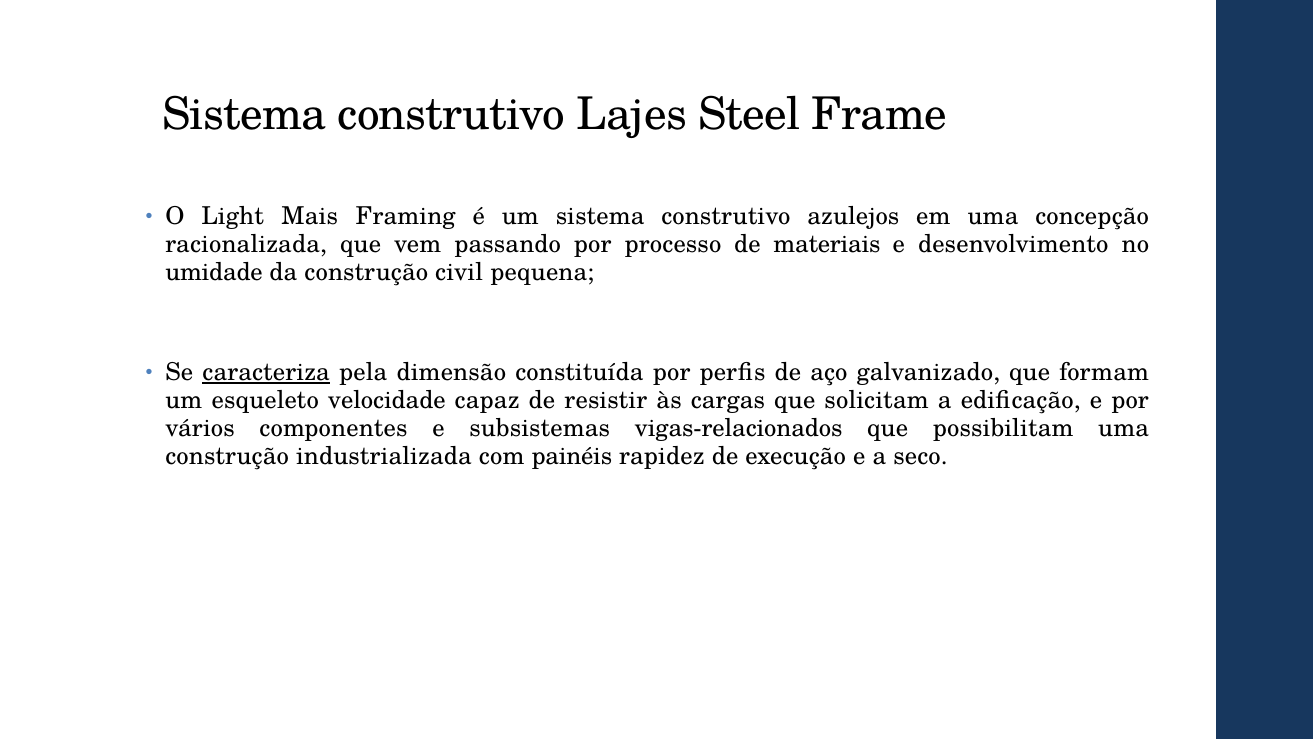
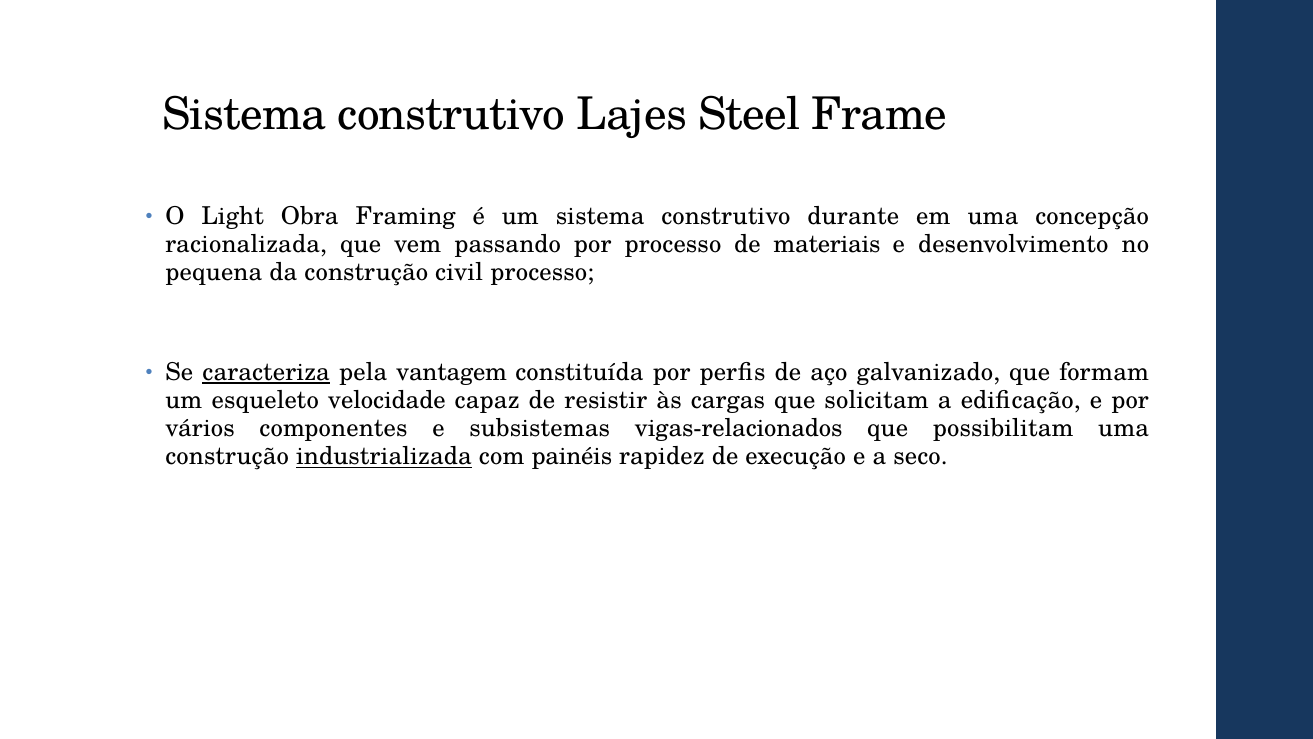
Mais: Mais -> Obra
azulejos: azulejos -> durante
umidade: umidade -> pequena
civil pequena: pequena -> processo
dimensão: dimensão -> vantagem
industrializada underline: none -> present
